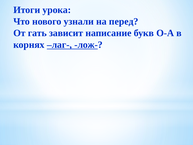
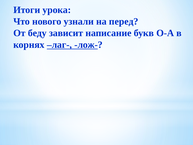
гать: гать -> беду
